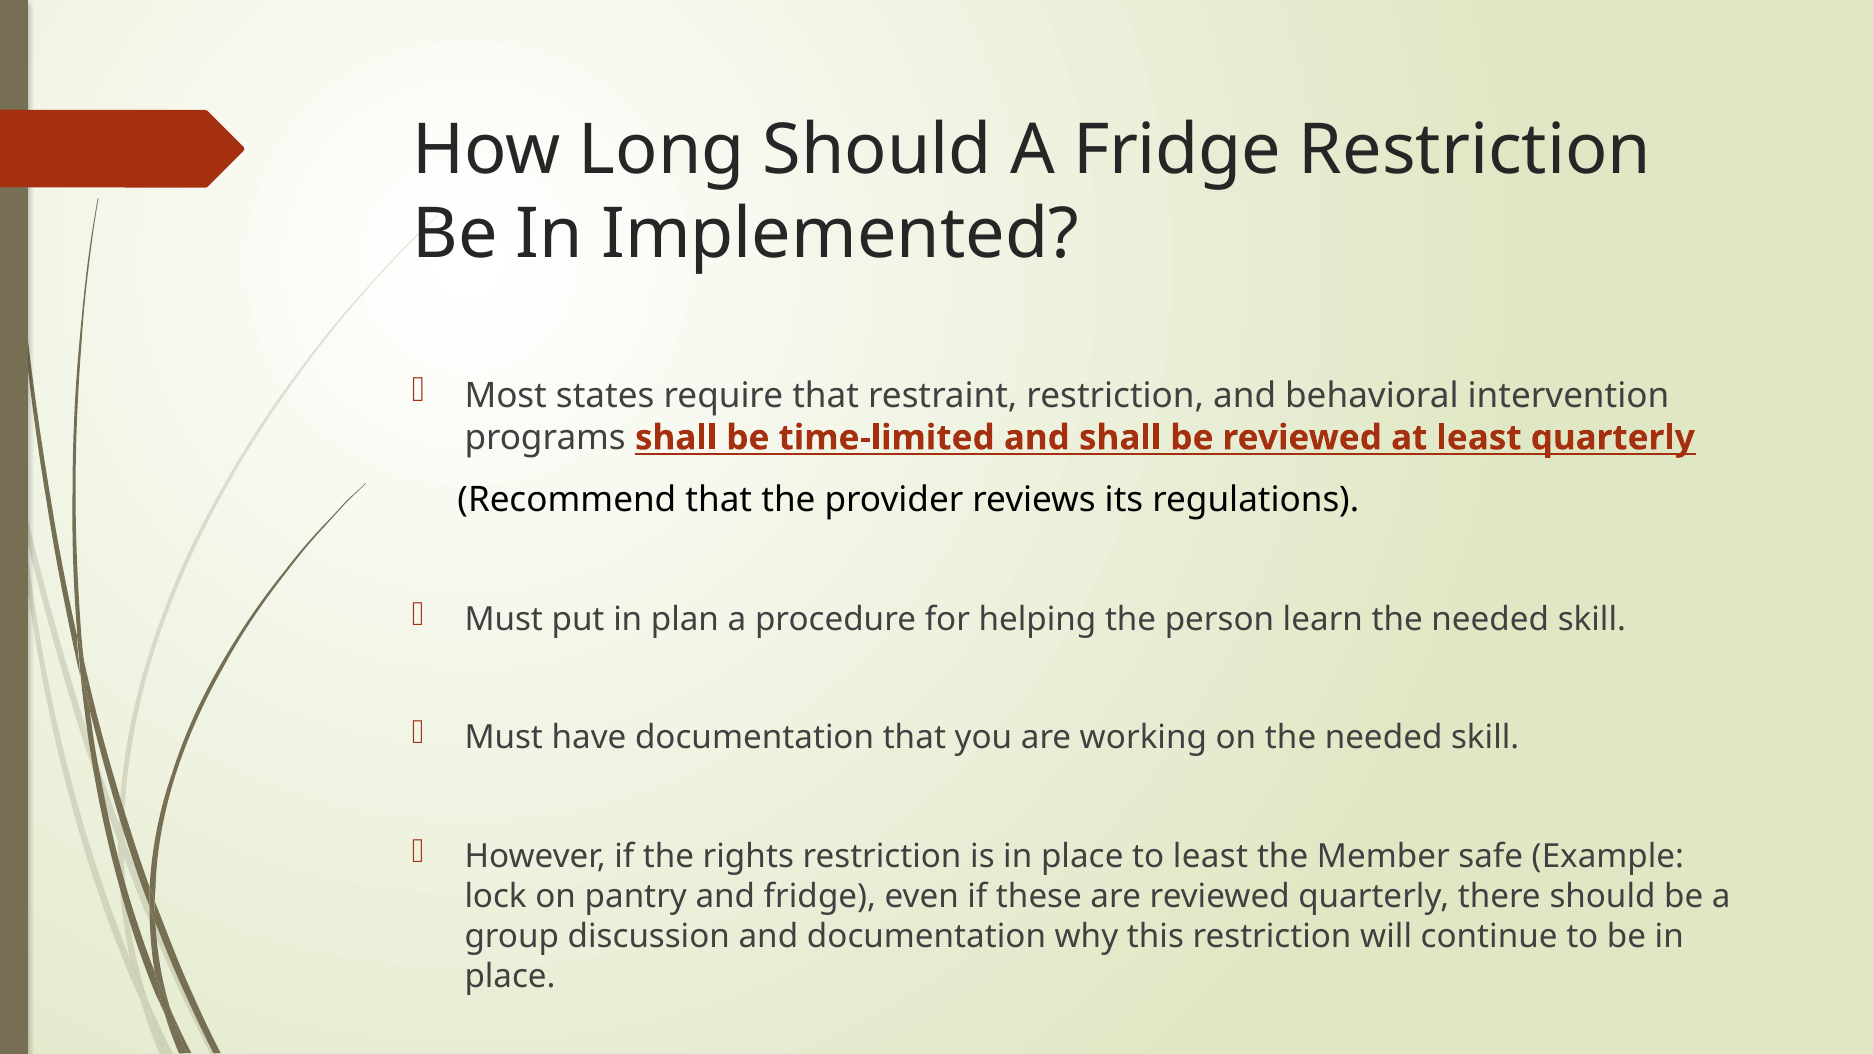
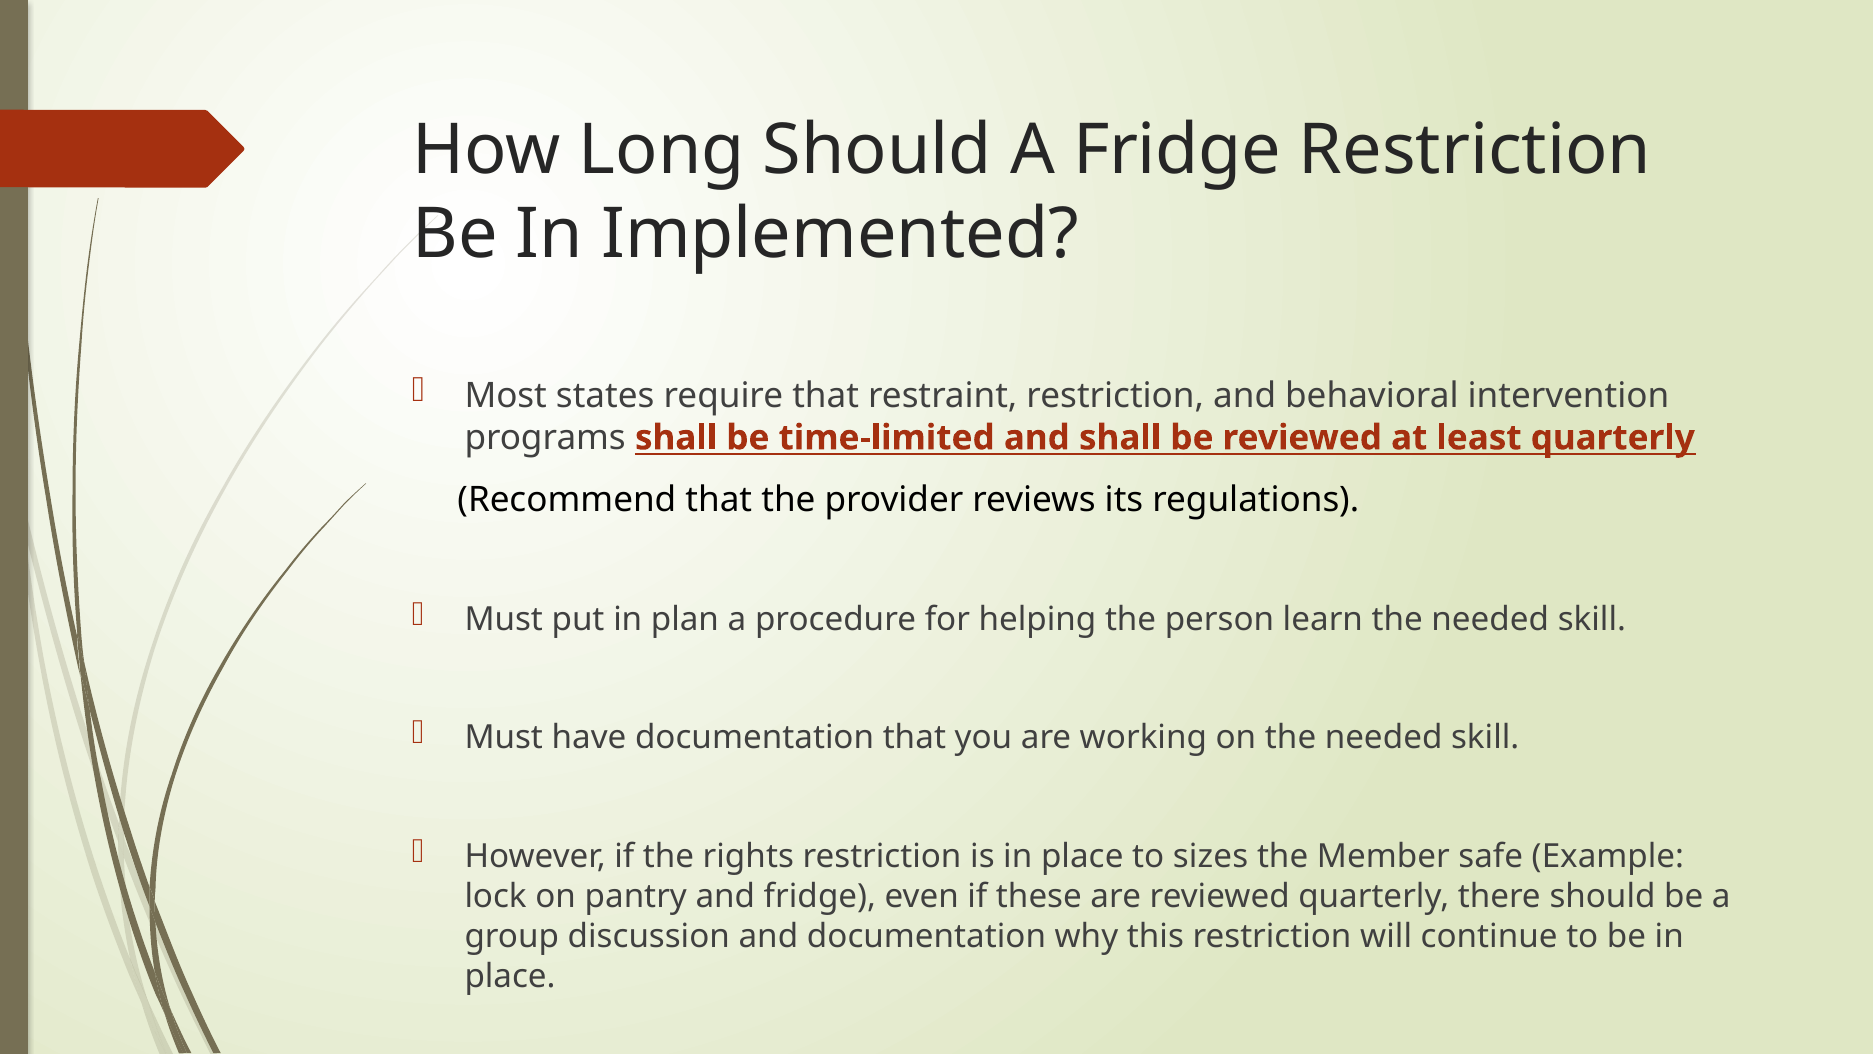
to least: least -> sizes
